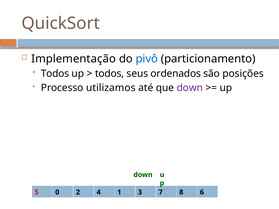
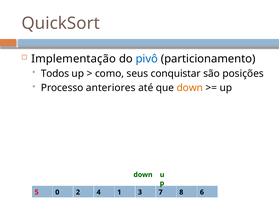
todos at (110, 74): todos -> como
ordenados: ordenados -> conquistar
utilizamos: utilizamos -> anteriores
down at (190, 88) colour: purple -> orange
